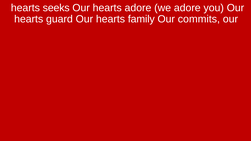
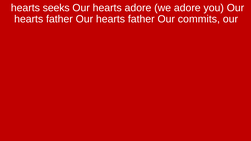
guard at (59, 19): guard -> father
family at (141, 19): family -> father
